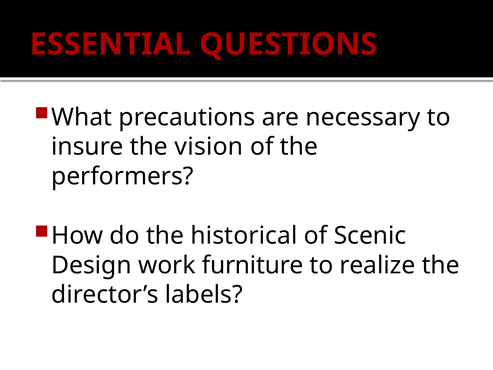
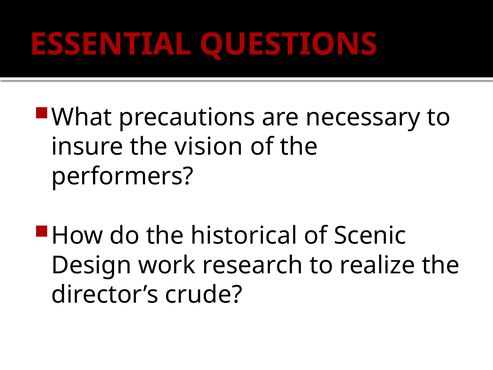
furniture: furniture -> research
labels: labels -> crude
